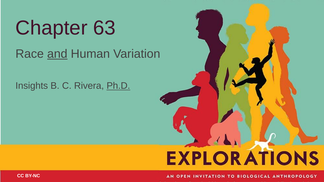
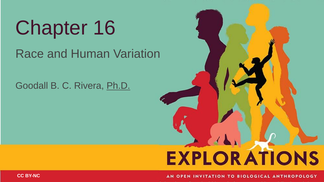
63: 63 -> 16
and underline: present -> none
Insights: Insights -> Goodall
